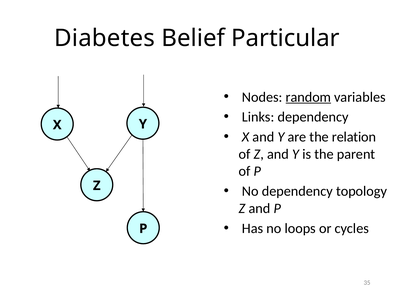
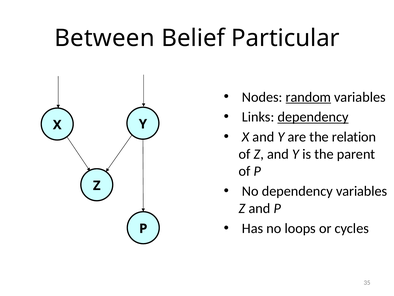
Diabetes: Diabetes -> Between
dependency at (313, 117) underline: none -> present
dependency topology: topology -> variables
